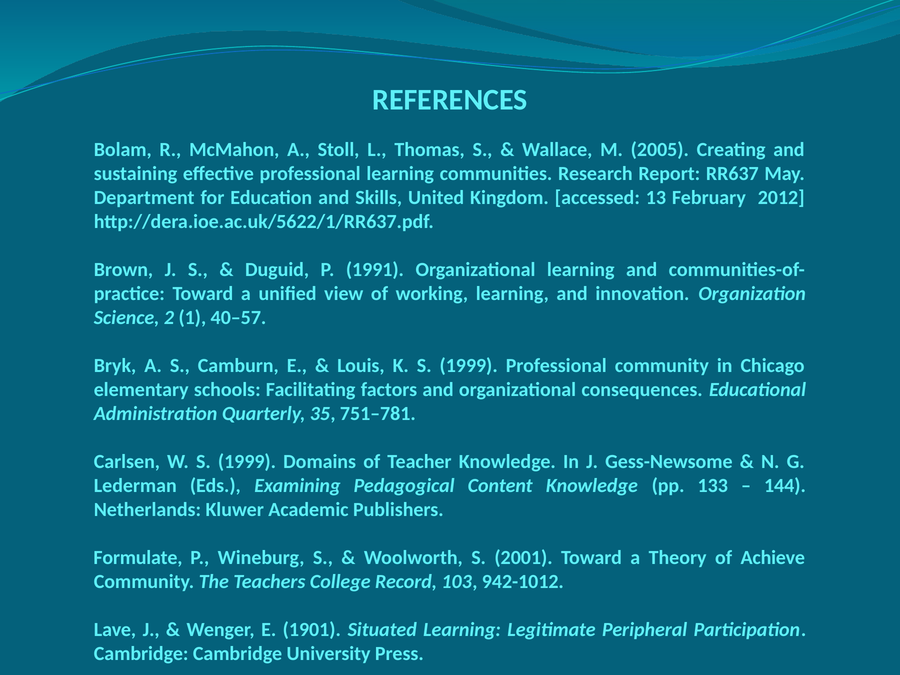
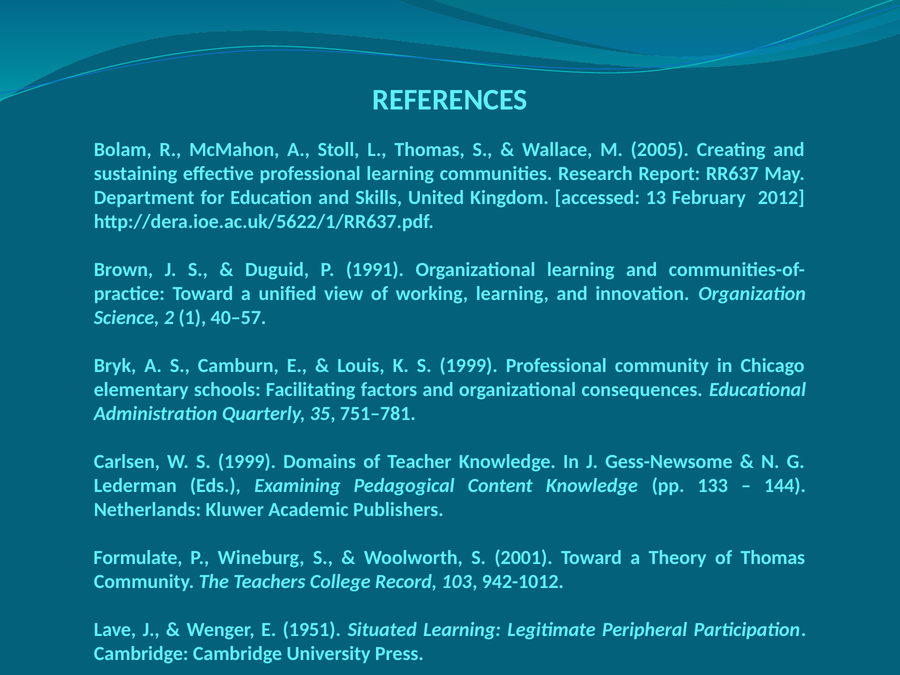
of Achieve: Achieve -> Thomas
1901: 1901 -> 1951
